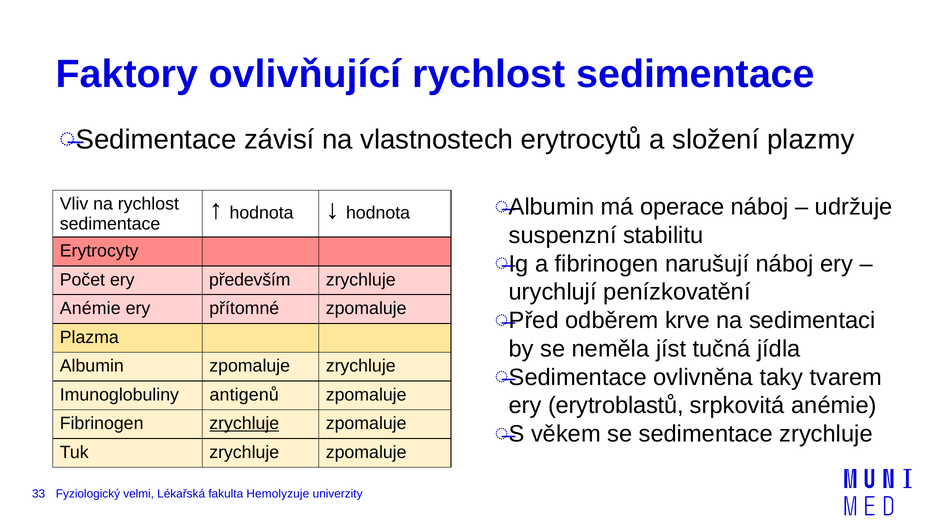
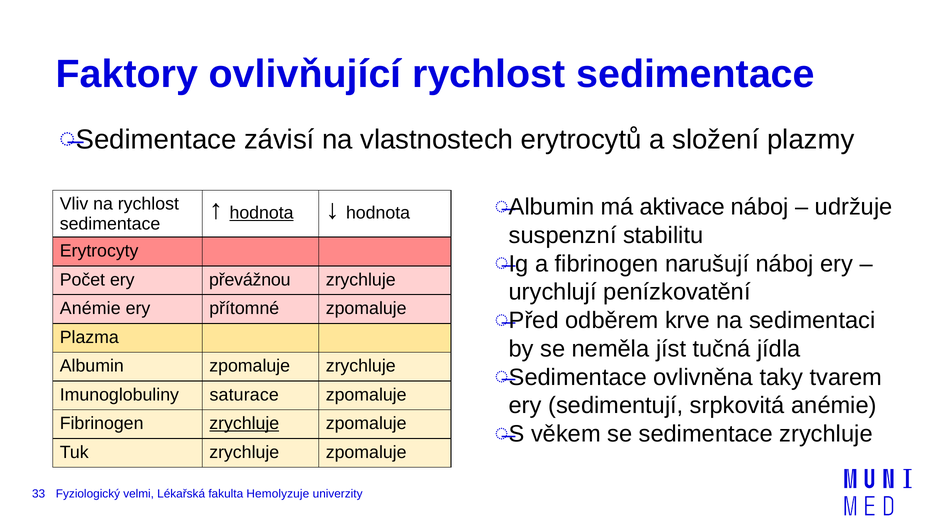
operace: operace -> aktivace
hodnota at (262, 213) underline: none -> present
především: především -> převážnou
antigenů: antigenů -> saturace
erytroblastů: erytroblastů -> sedimentují
